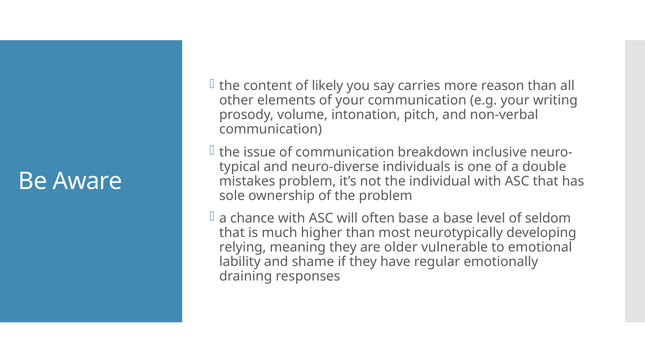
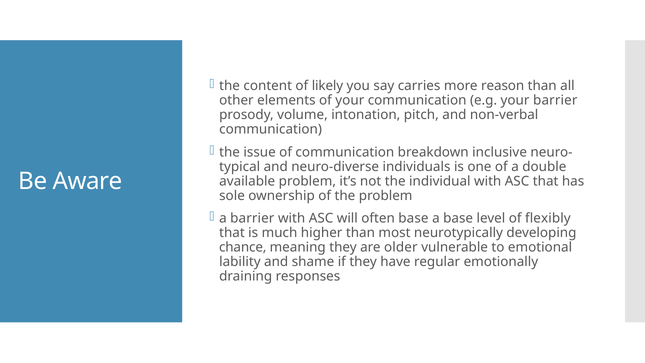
your writing: writing -> barrier
mistakes: mistakes -> available
a chance: chance -> barrier
seldom: seldom -> flexibly
relying: relying -> chance
